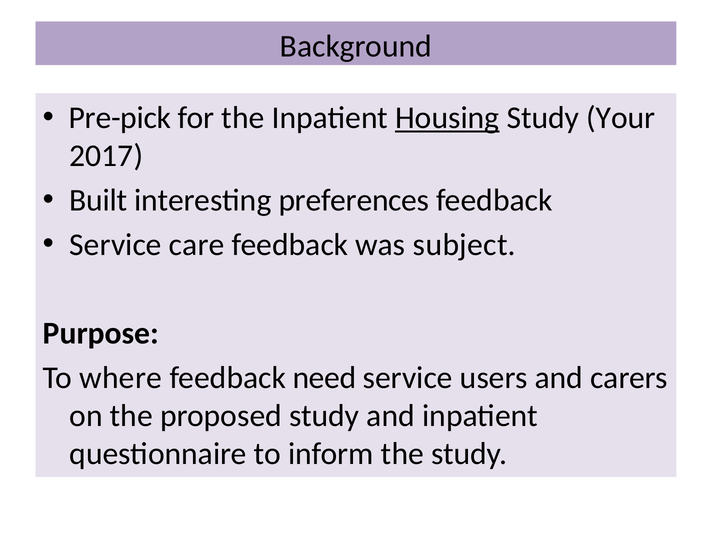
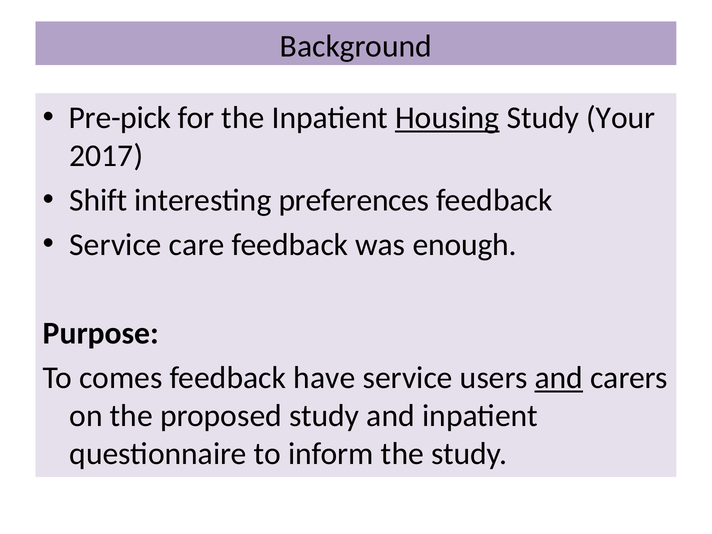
Built: Built -> Shift
subject: subject -> enough
where: where -> comes
need: need -> have
and at (559, 378) underline: none -> present
